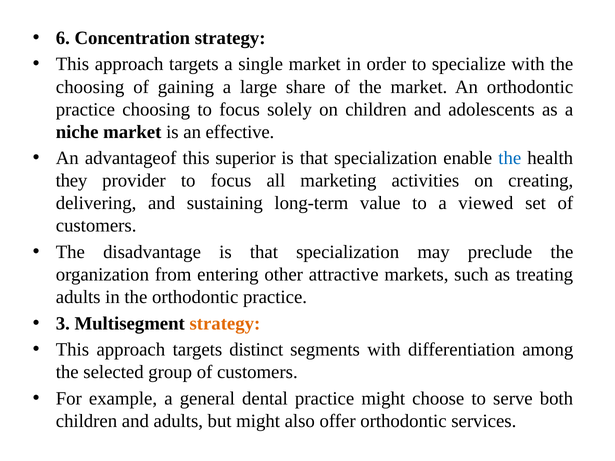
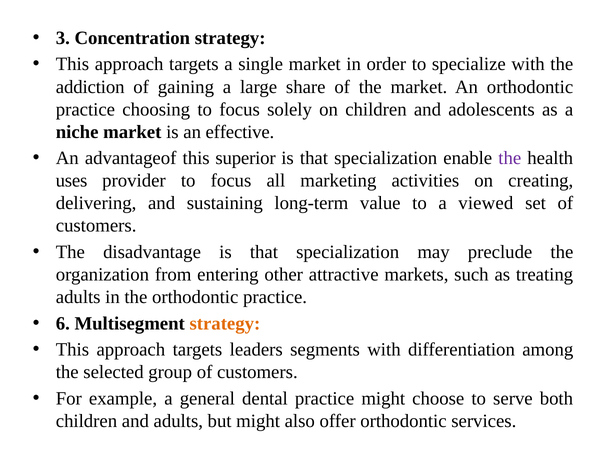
6: 6 -> 3
choosing at (90, 87): choosing -> addiction
the at (510, 158) colour: blue -> purple
they: they -> uses
3: 3 -> 6
distinct: distinct -> leaders
